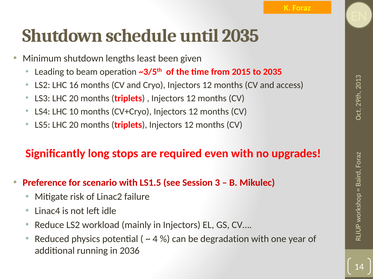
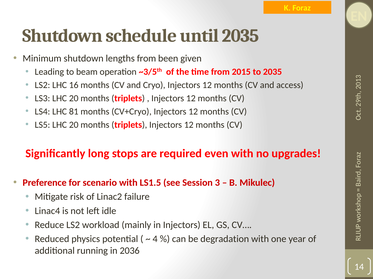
lengths least: least -> from
10: 10 -> 81
